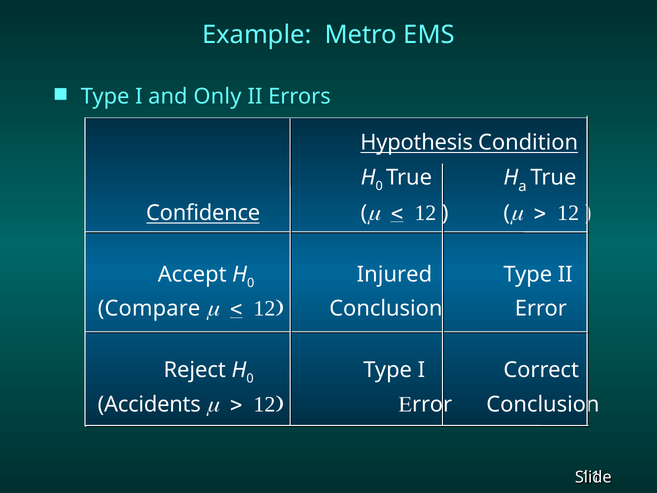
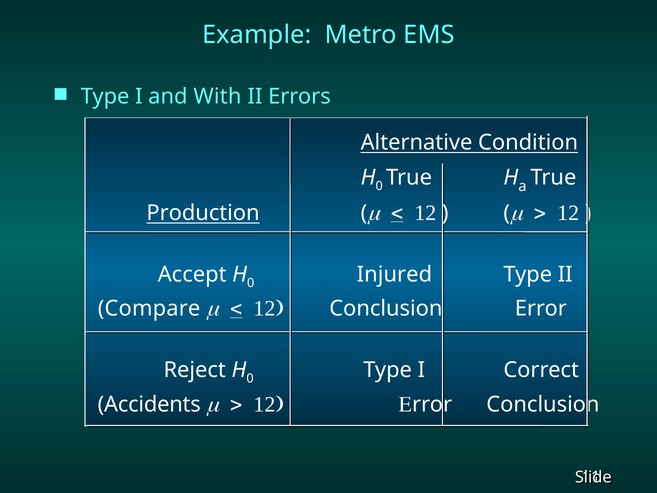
Only: Only -> With
Hypothesis: Hypothesis -> Alternative
Confidence: Confidence -> Production
